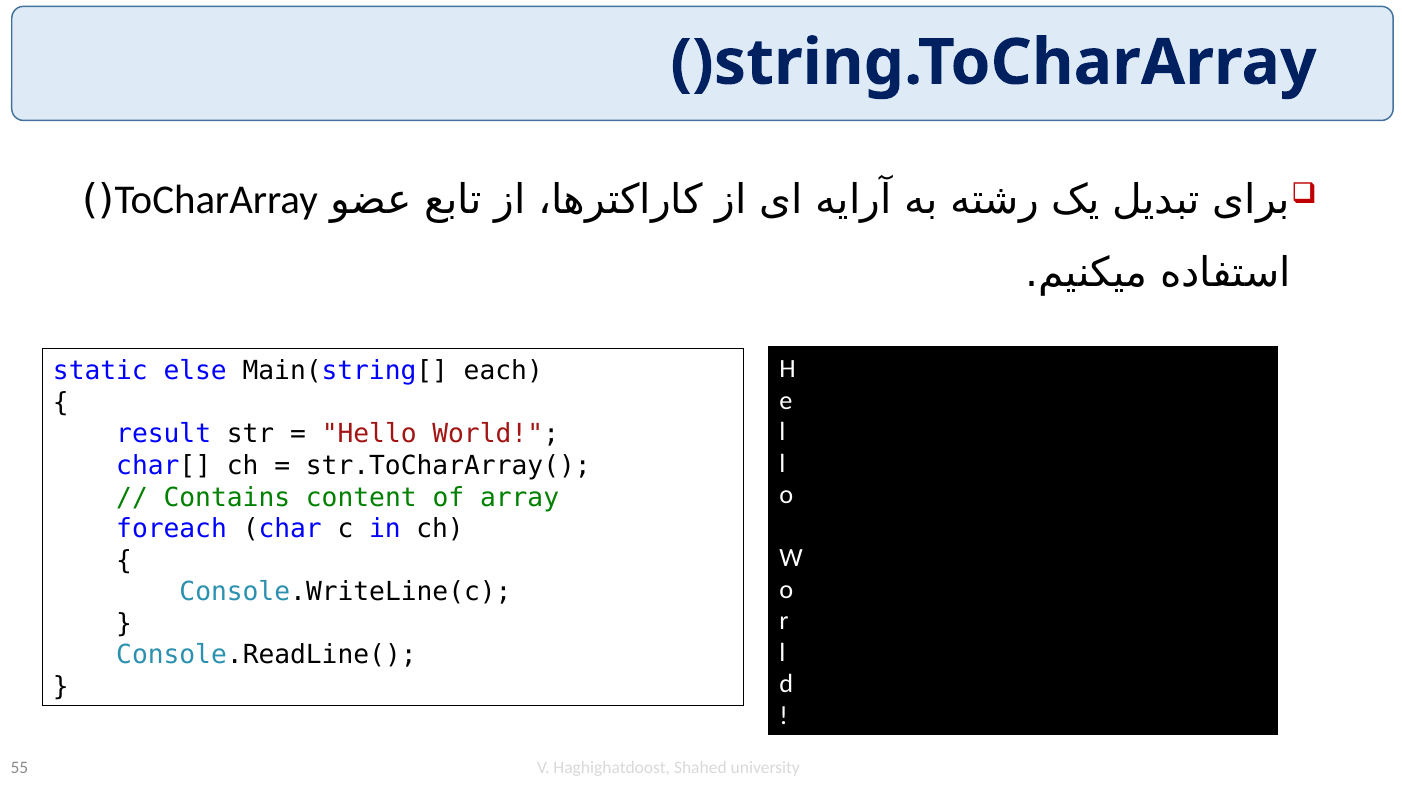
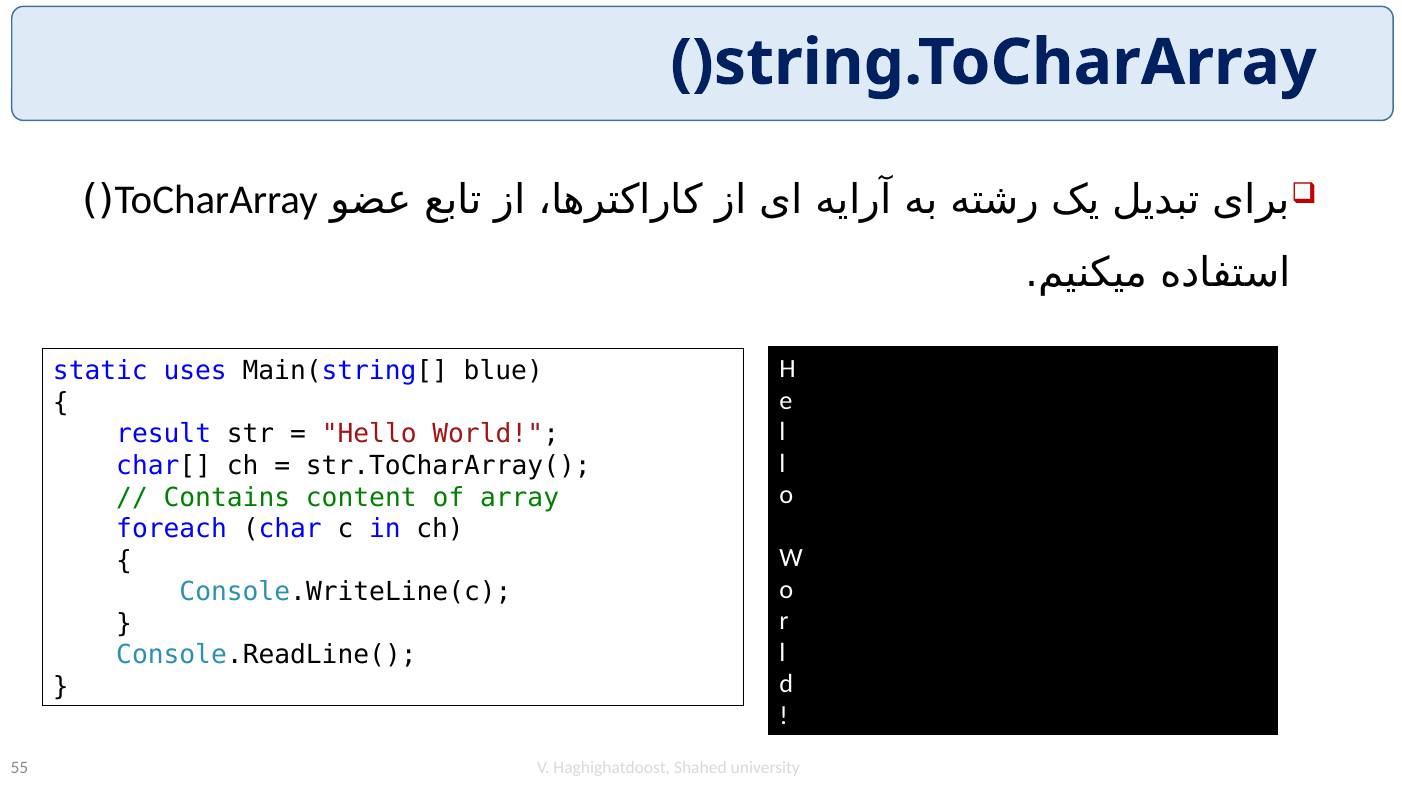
else: else -> uses
each: each -> blue
